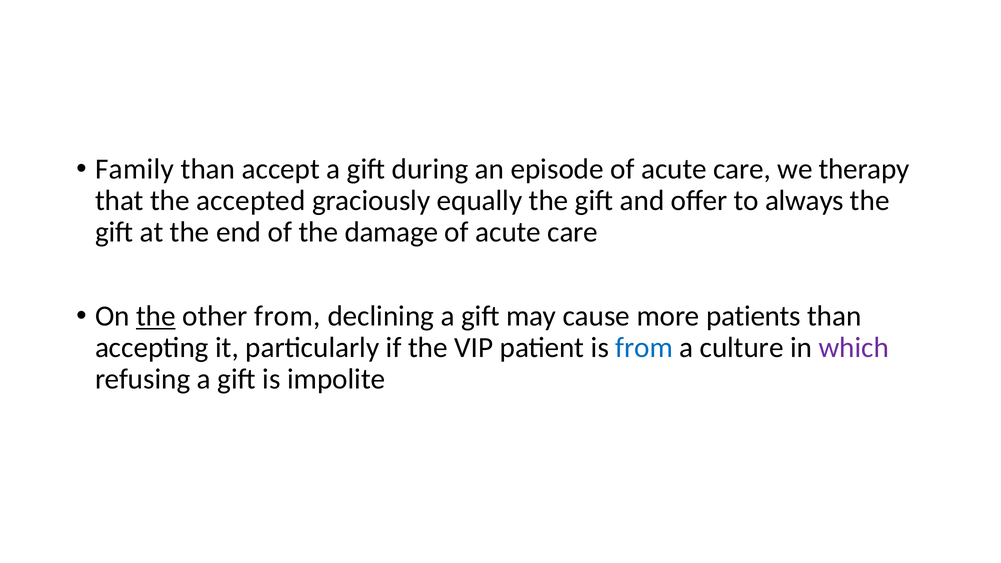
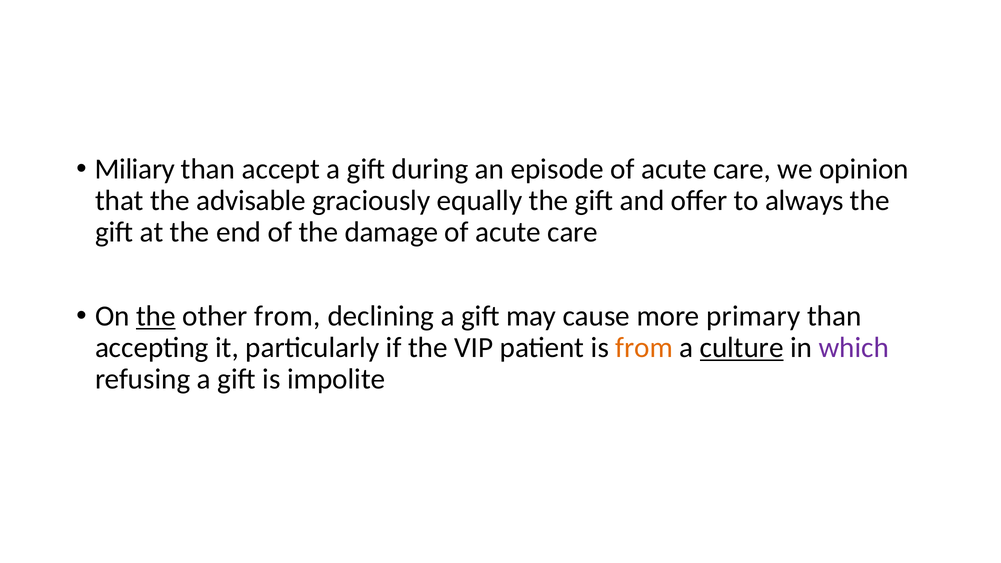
Family: Family -> Miliary
therapy: therapy -> opinion
accepted: accepted -> advisable
patients: patients -> primary
from at (644, 348) colour: blue -> orange
culture underline: none -> present
